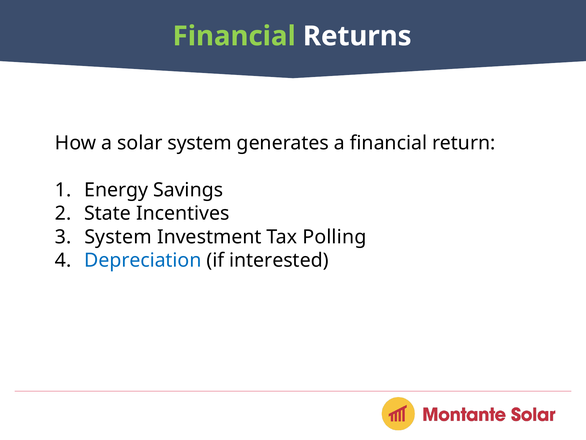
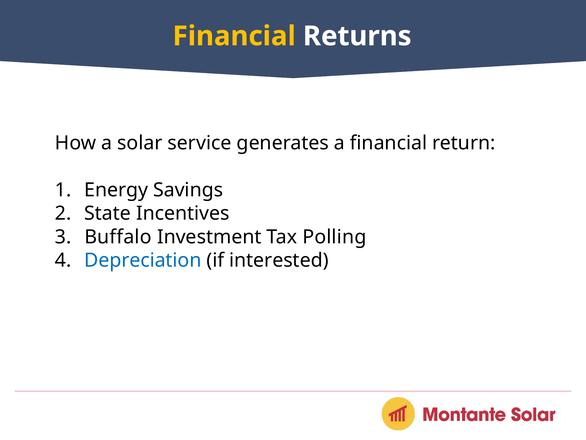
Financial at (234, 36) colour: light green -> yellow
solar system: system -> service
System at (118, 237): System -> Buffalo
